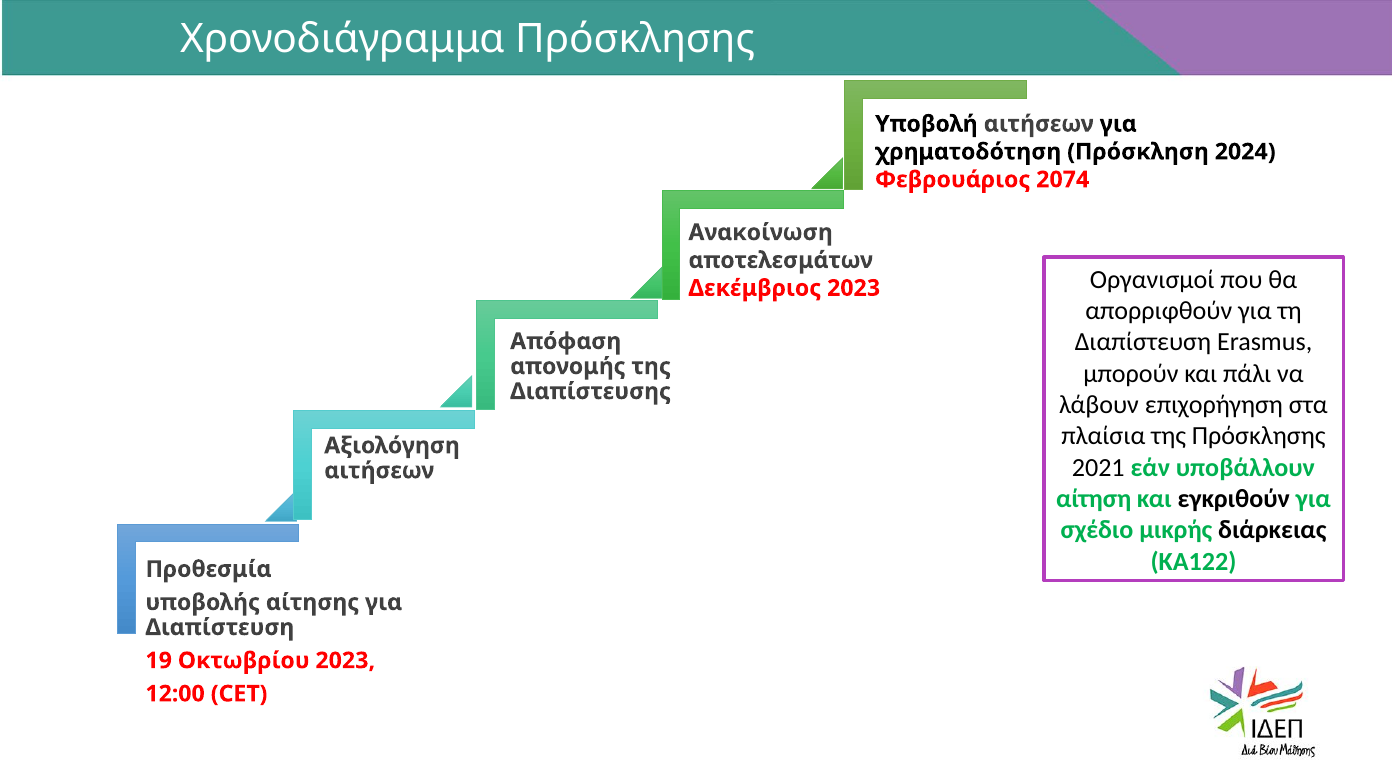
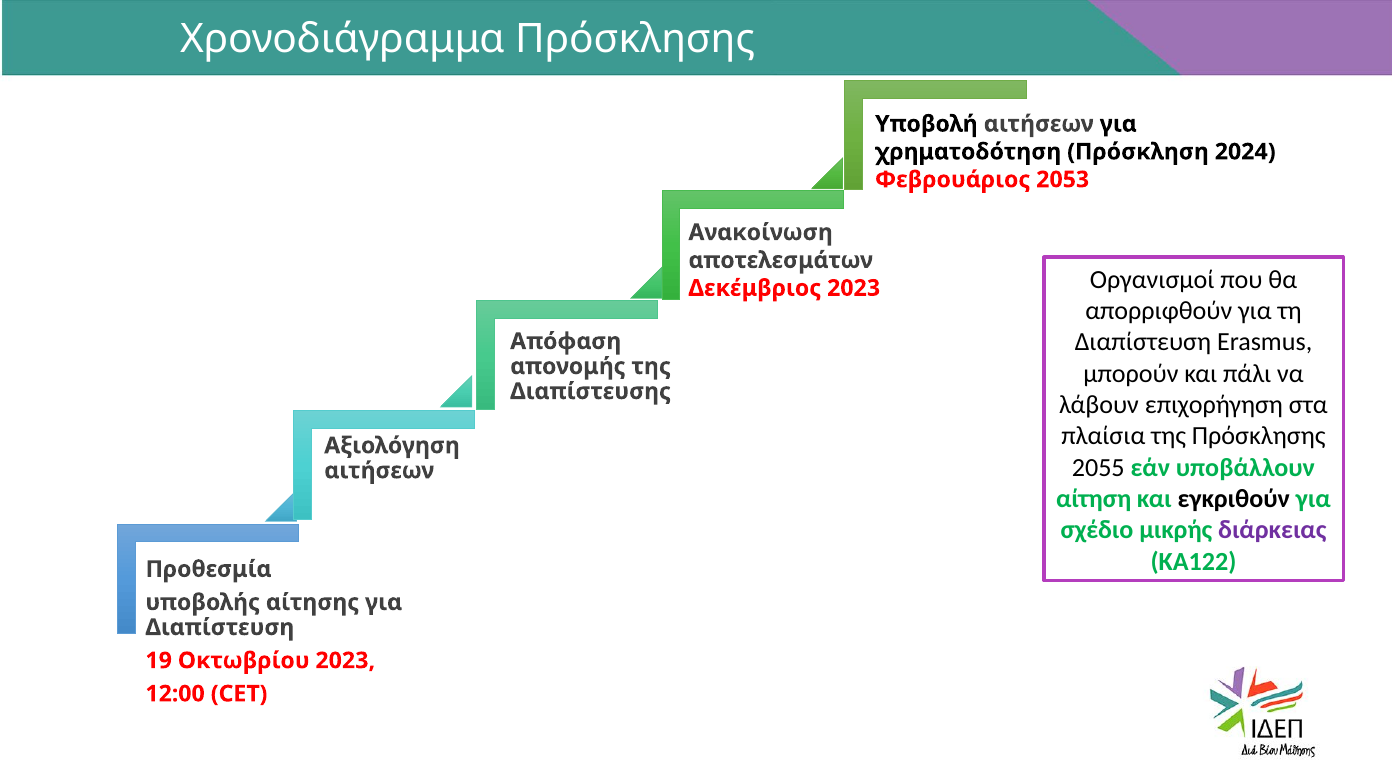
2074: 2074 -> 2053
2021: 2021 -> 2055
διάρκειας colour: black -> purple
